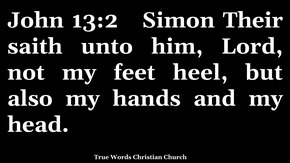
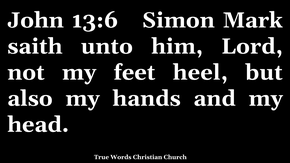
13:2: 13:2 -> 13:6
Their: Their -> Mark
